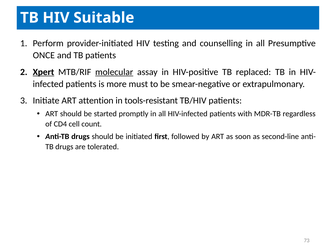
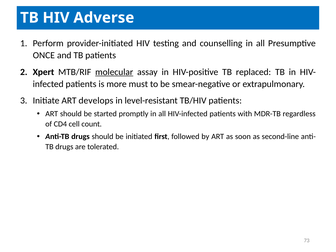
Suitable: Suitable -> Adverse
Xpert underline: present -> none
attention: attention -> develops
tools-resistant: tools-resistant -> level-resistant
